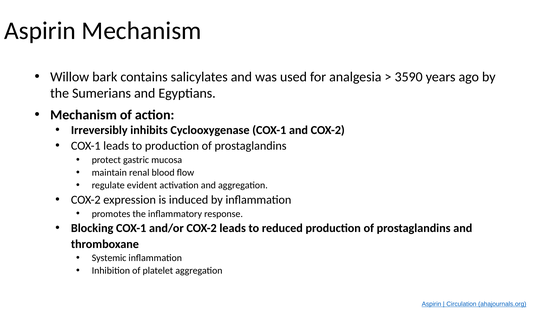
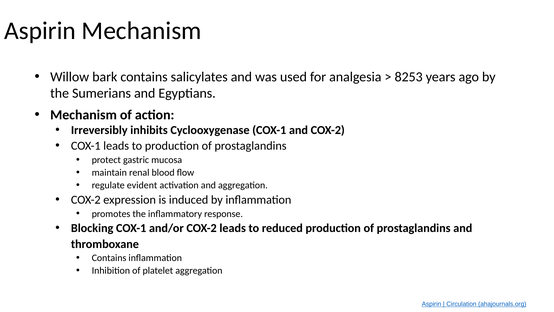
3590: 3590 -> 8253
Systemic at (109, 258): Systemic -> Contains
